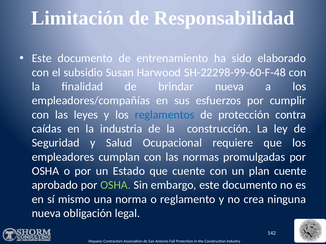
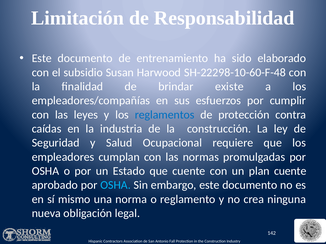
SH-22298-99-60-F-48: SH-22298-99-60-F-48 -> SH-22298-10-60-F-48
brindar nueva: nueva -> existe
OSHA at (116, 185) colour: light green -> light blue
